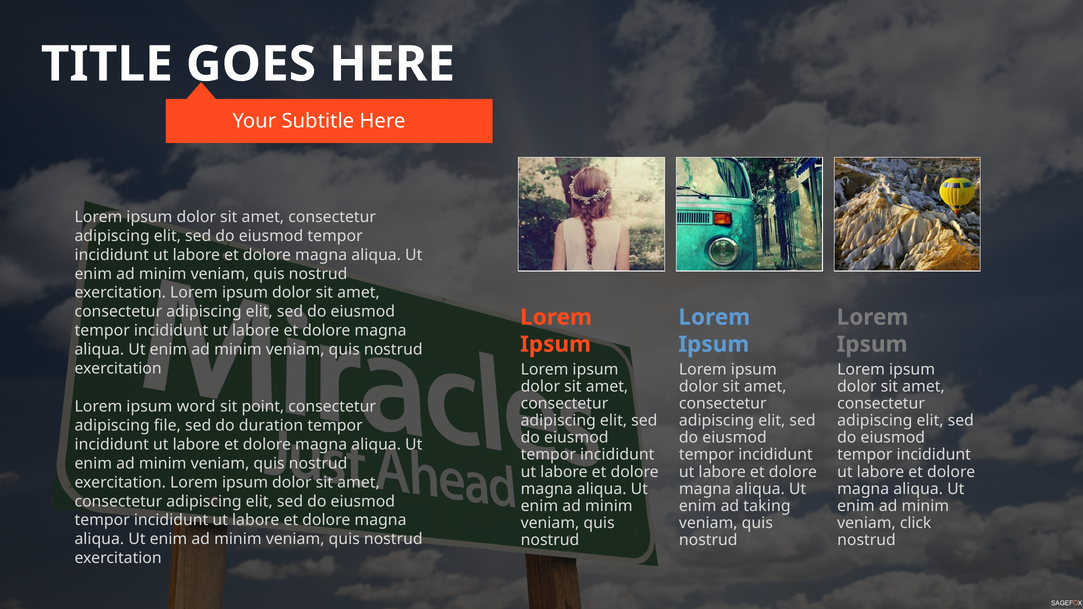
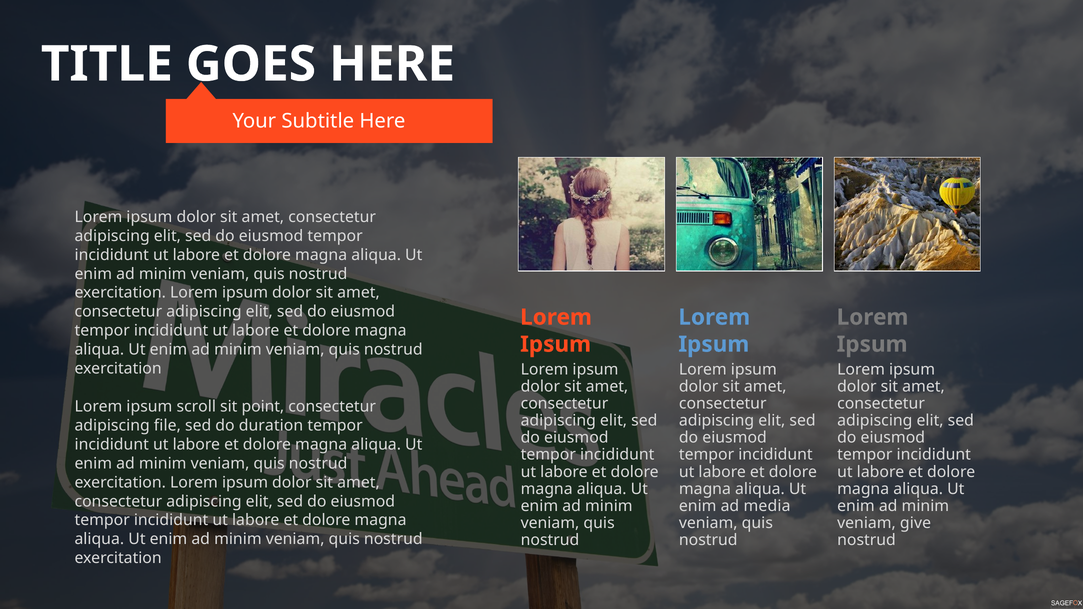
word: word -> scroll
taking: taking -> media
click: click -> give
